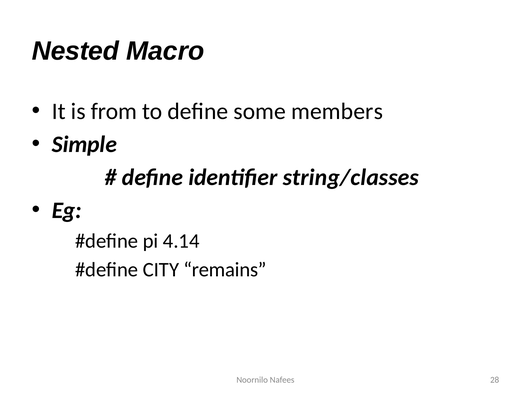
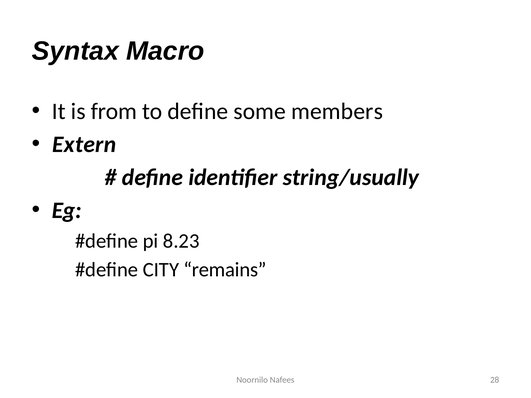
Nested: Nested -> Syntax
Simple: Simple -> Extern
string/classes: string/classes -> string/usually
4.14: 4.14 -> 8.23
